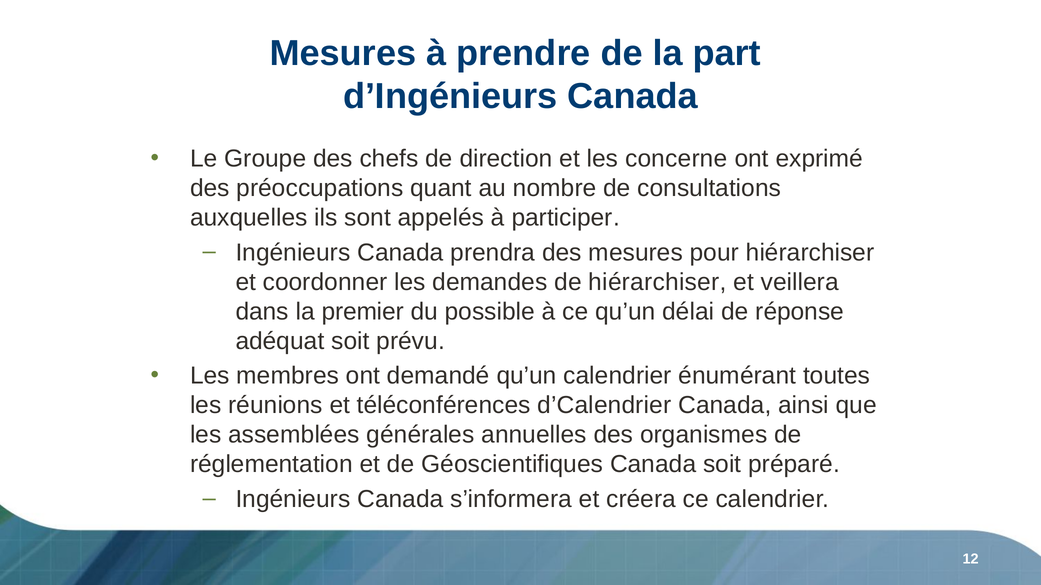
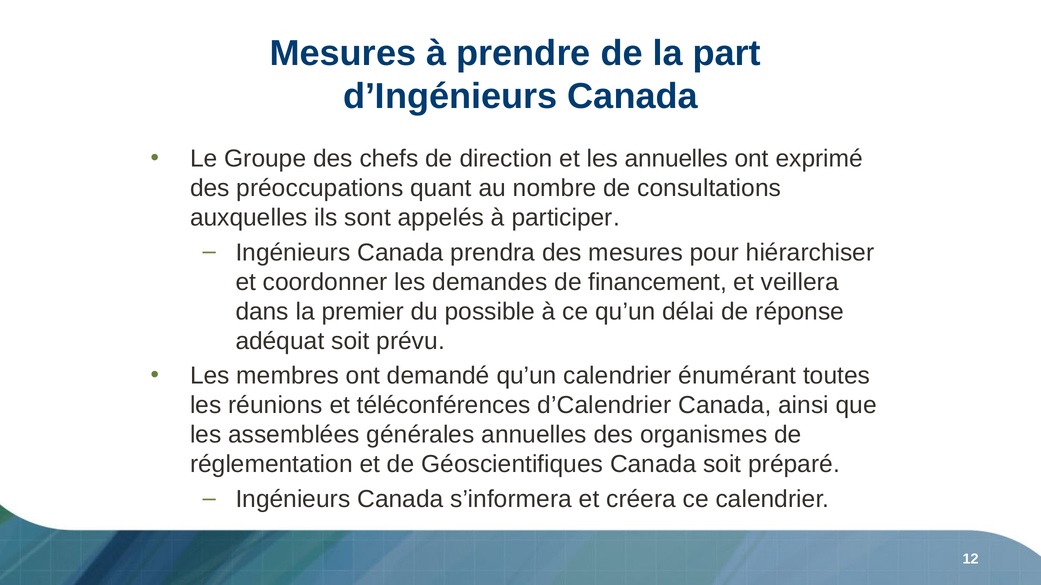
les concerne: concerne -> annuelles
de hiérarchiser: hiérarchiser -> financement
